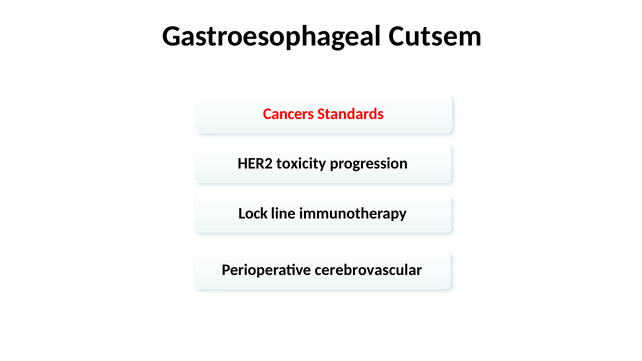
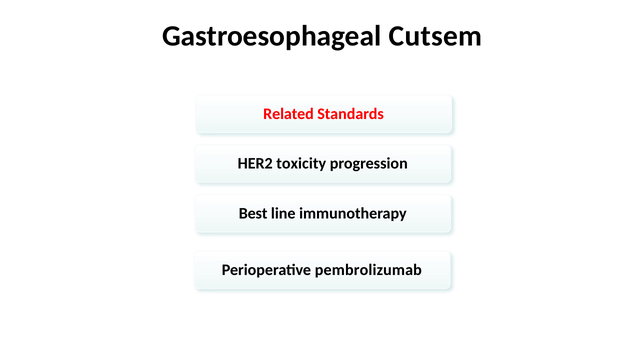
Cancers: Cancers -> Related
Lock: Lock -> Best
cerebrovascular: cerebrovascular -> pembrolizumab
